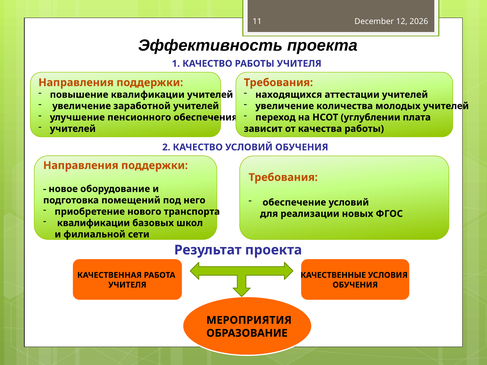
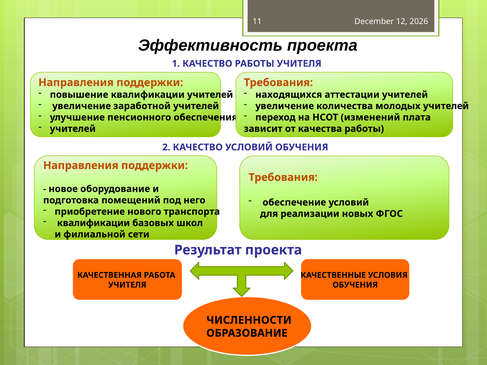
углублении: углублении -> изменений
МЕРОПРИЯТИЯ: МЕРОПРИЯТИЯ -> ЧИСЛЕННОСТИ
